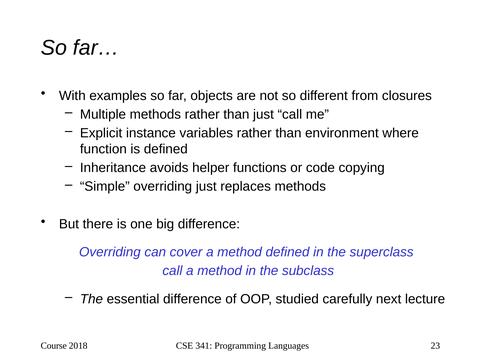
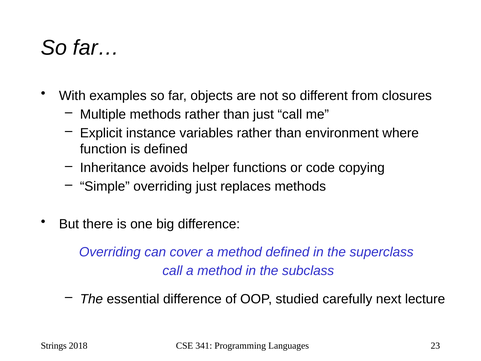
Course: Course -> Strings
